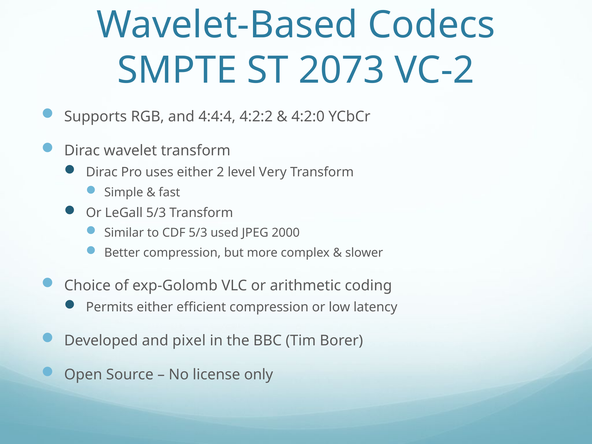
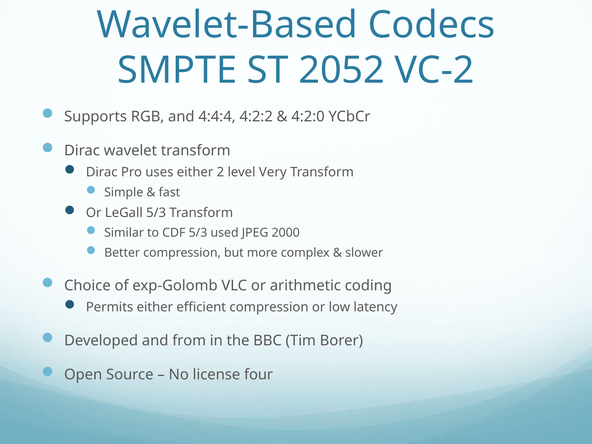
2073: 2073 -> 2052
pixel: pixel -> from
only: only -> four
